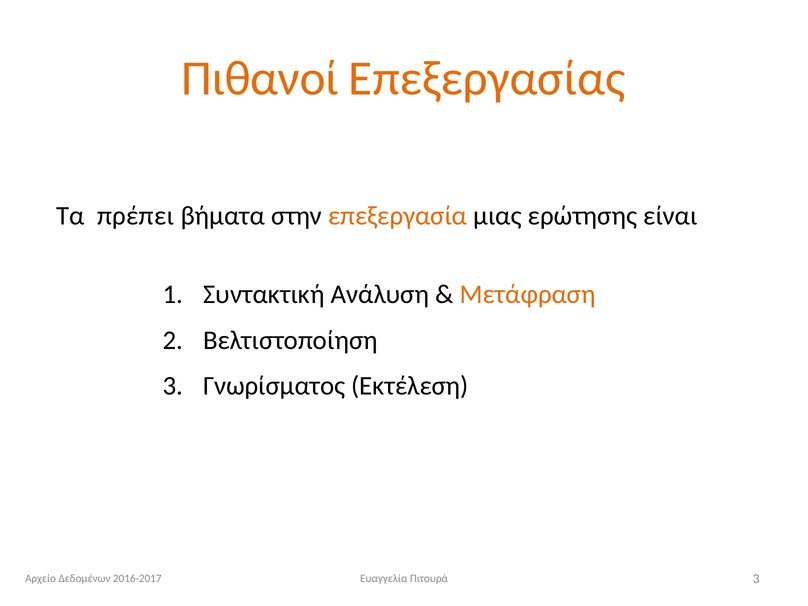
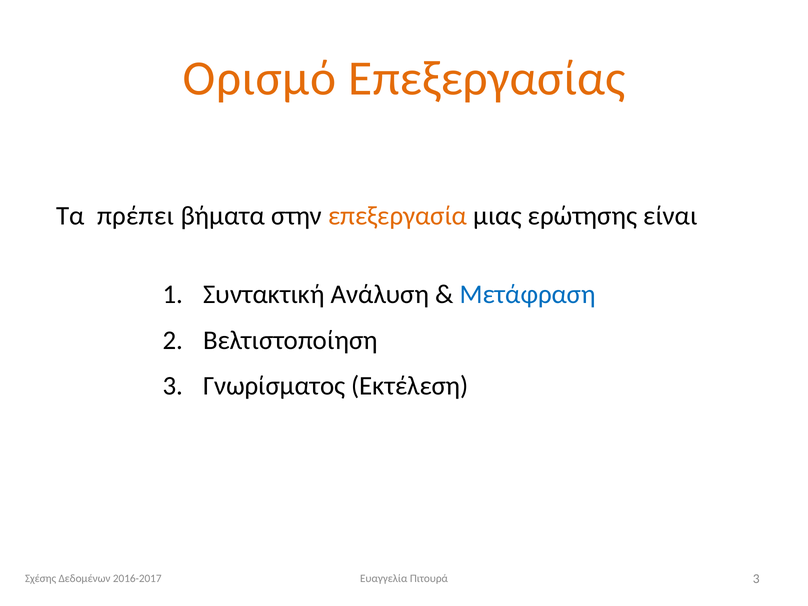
Πιθανοί: Πιθανοί -> Ορισμό
Μετάφραση colour: orange -> blue
Αρχείο: Αρχείο -> Σχέσης
